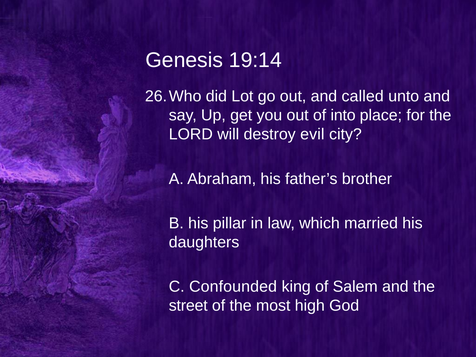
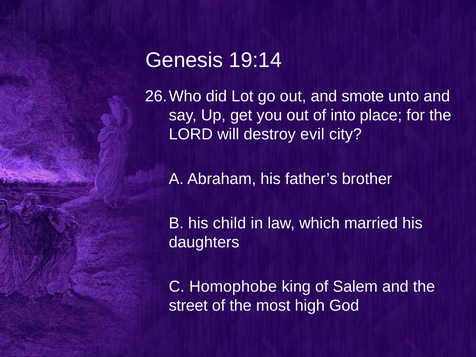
called: called -> smote
pillar: pillar -> child
Confounded: Confounded -> Homophobe
